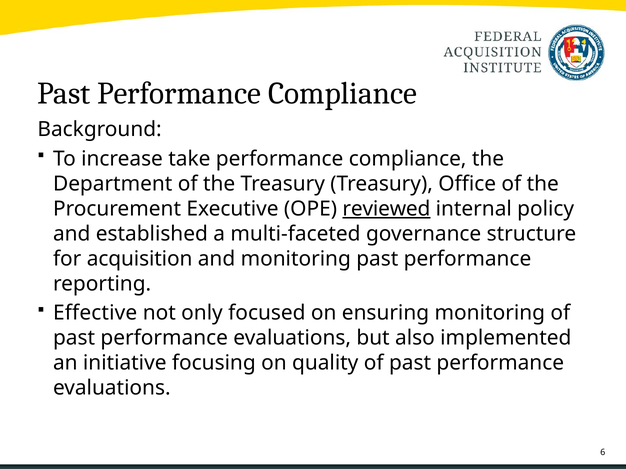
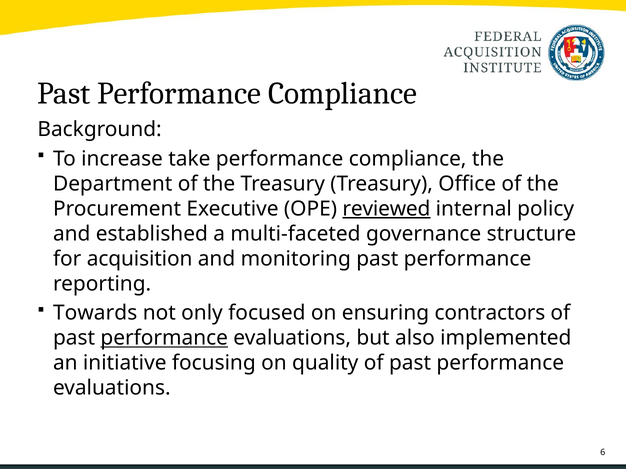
Effective: Effective -> Towards
ensuring monitoring: monitoring -> contractors
performance at (164, 338) underline: none -> present
